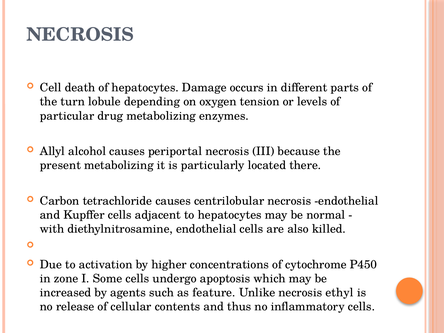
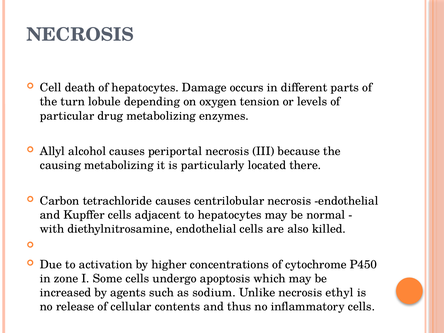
present: present -> causing
feature: feature -> sodium
